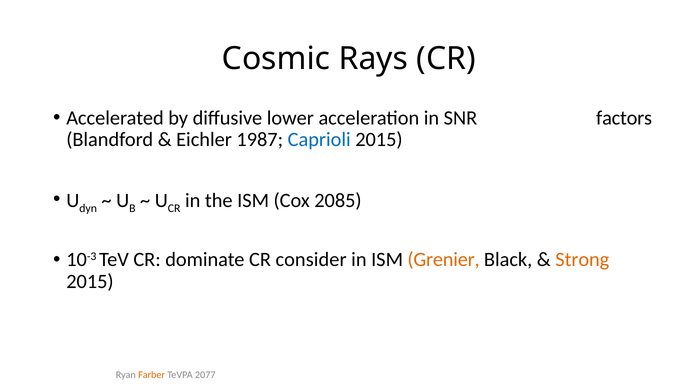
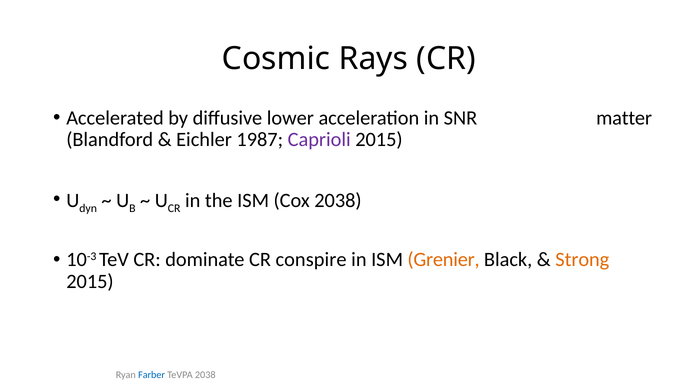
factors: factors -> matter
Caprioli colour: blue -> purple
Cox 2085: 2085 -> 2038
consider: consider -> conspire
Farber colour: orange -> blue
TeVPA 2077: 2077 -> 2038
